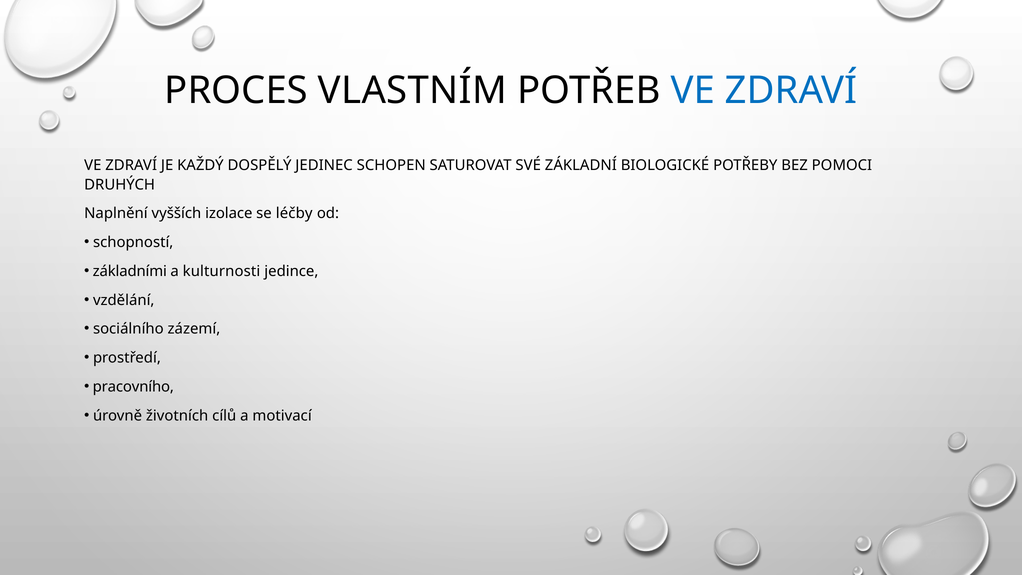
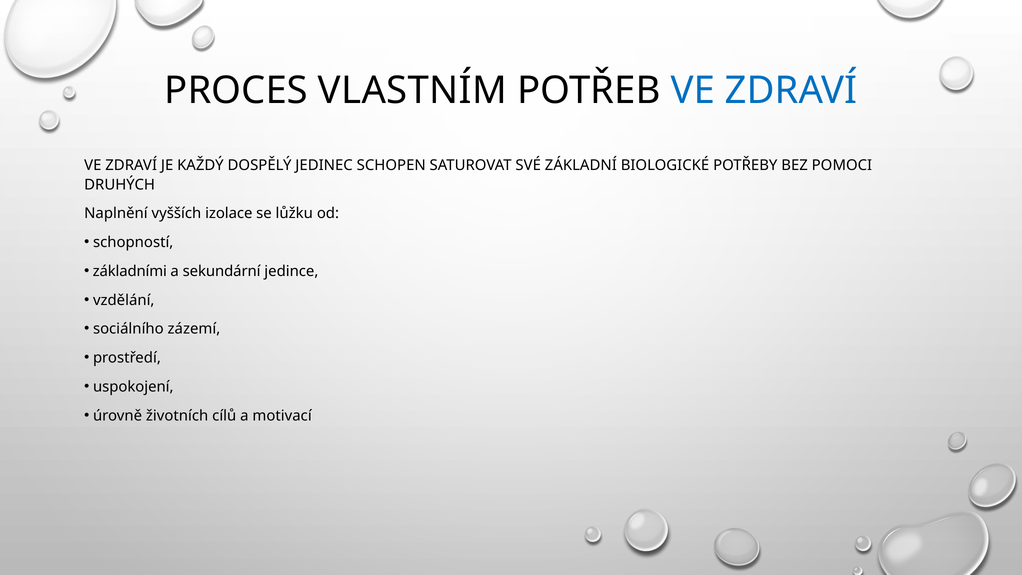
léčby: léčby -> lůžku
kulturnosti: kulturnosti -> sekundární
pracovního: pracovního -> uspokojení
